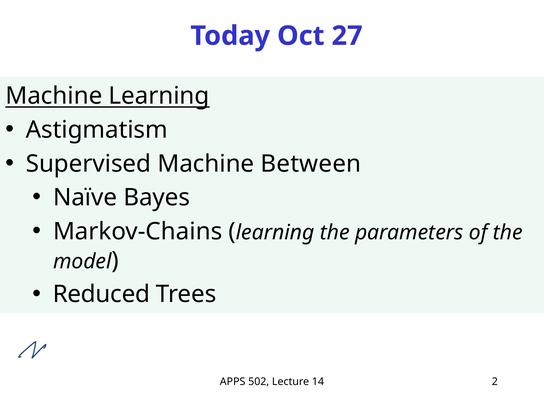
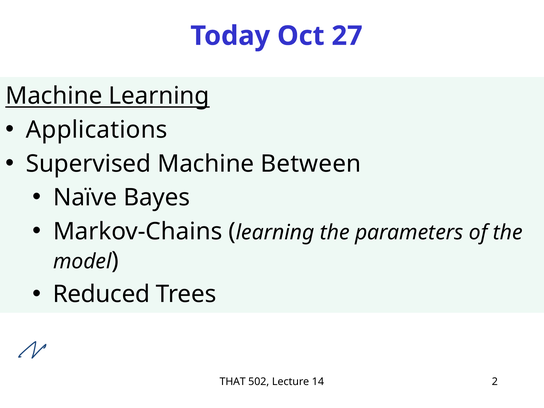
Astigmatism: Astigmatism -> Applications
APPS: APPS -> THAT
